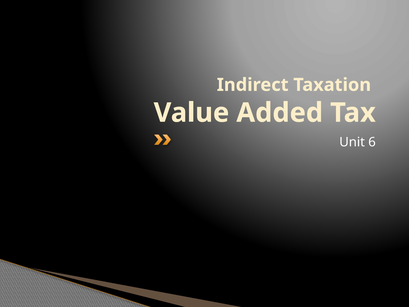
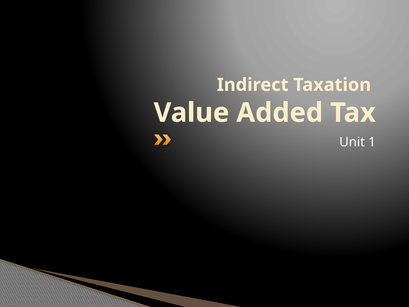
6: 6 -> 1
